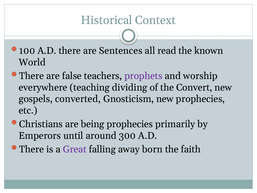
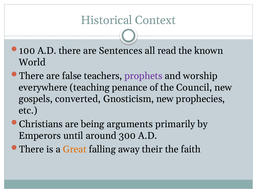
dividing: dividing -> penance
Convert: Convert -> Council
being prophecies: prophecies -> arguments
Great colour: purple -> orange
born: born -> their
